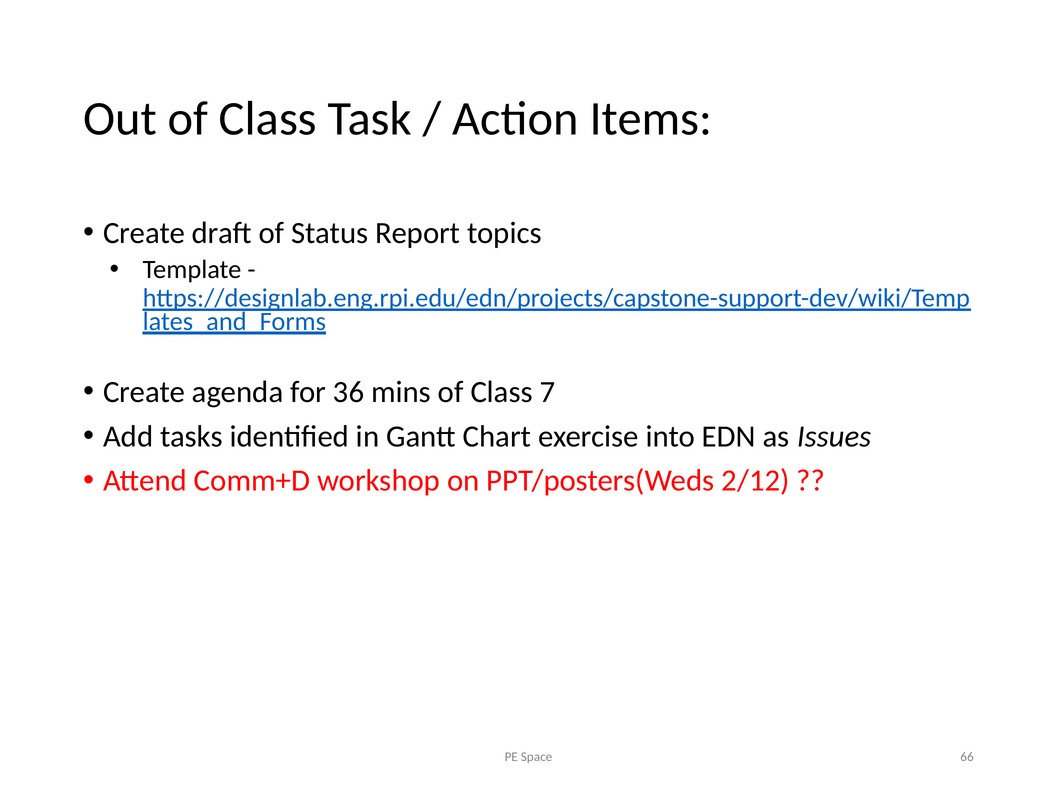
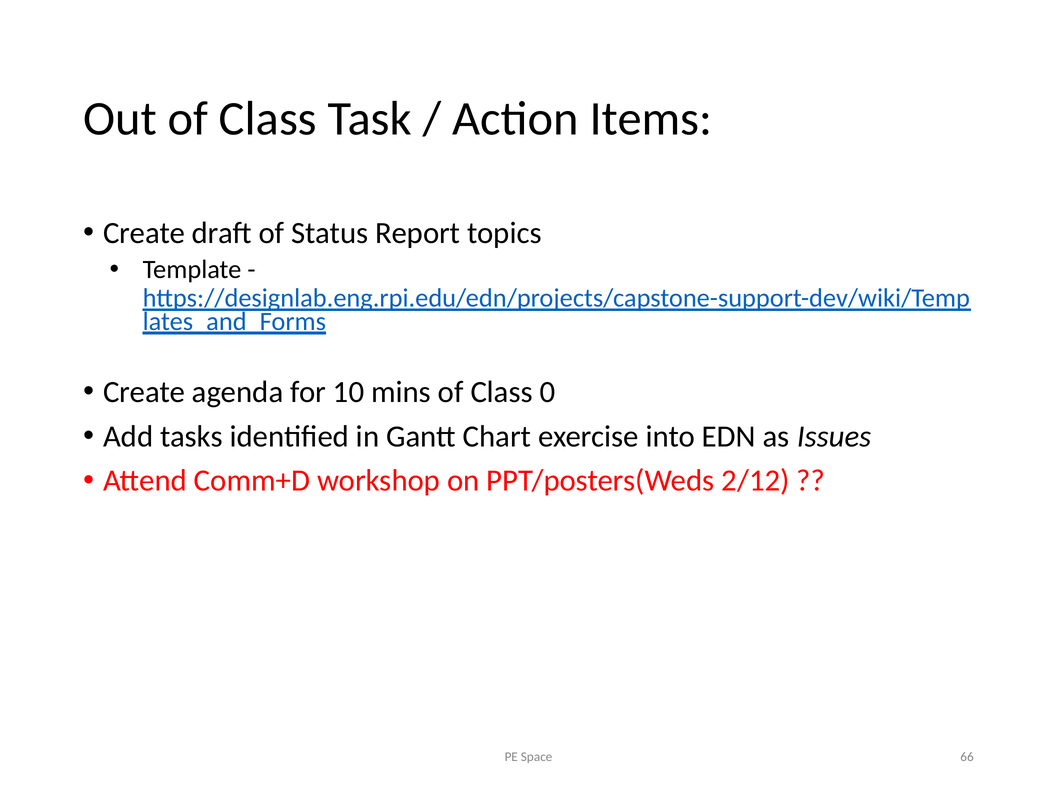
36: 36 -> 10
7: 7 -> 0
